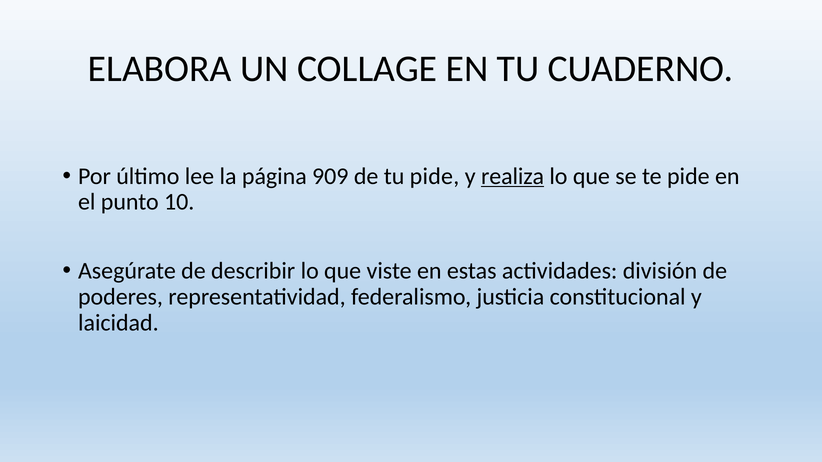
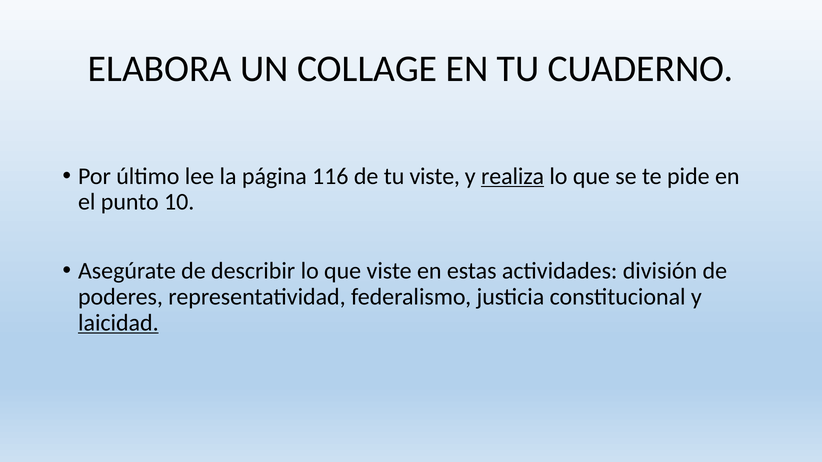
909: 909 -> 116
tu pide: pide -> viste
laicidad underline: none -> present
